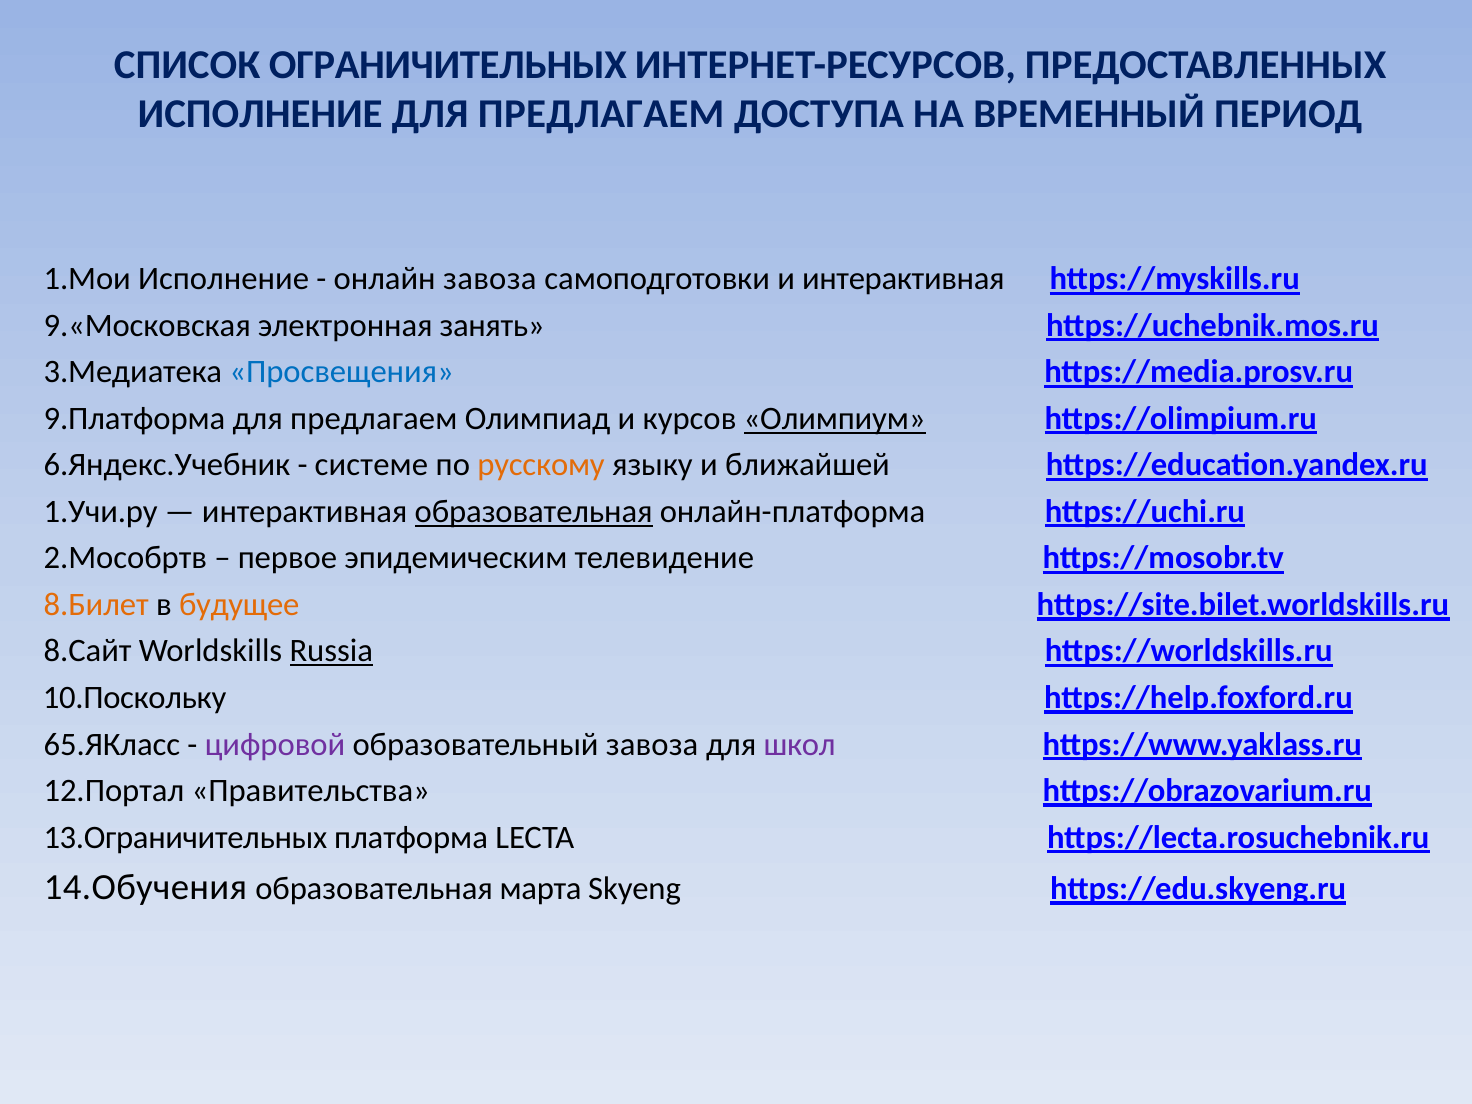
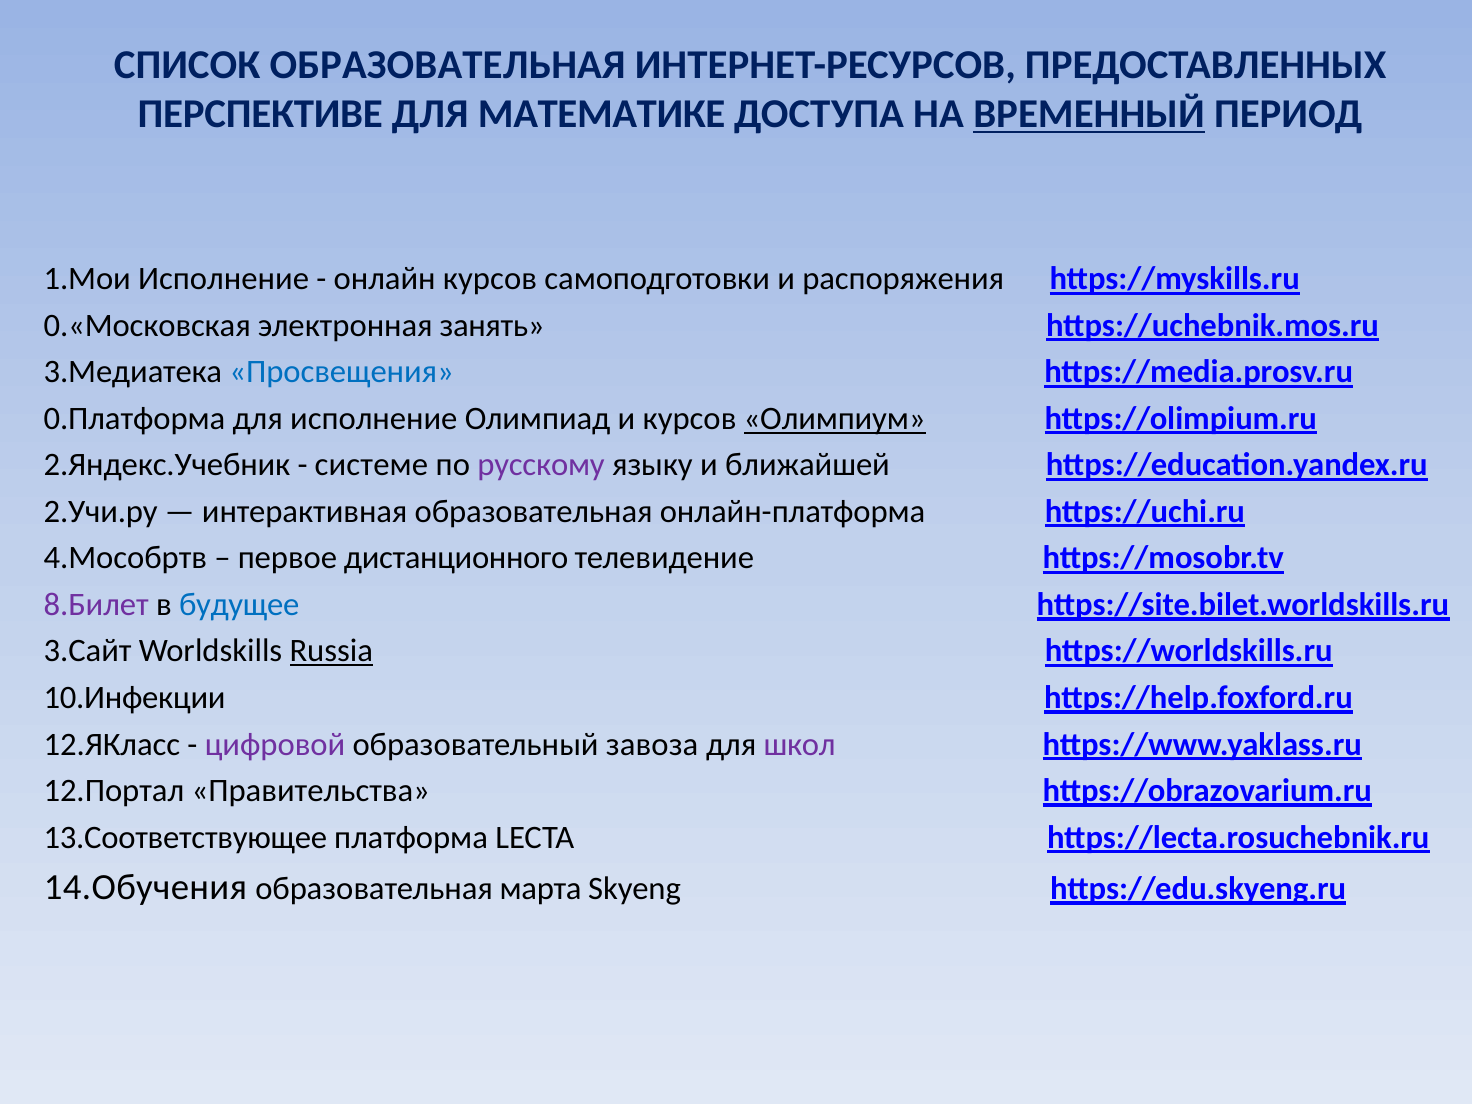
СПИСОК ОГРАНИЧИТЕЛЬНЫХ: ОГРАНИЧИТЕЛЬНЫХ -> ОБРАЗОВАТЕЛЬНАЯ
ИСПОЛНЕНИЕ at (260, 114): ИСПОЛНЕНИЕ -> ПЕРСПЕКТИВЕ
ПРЕДЛАГАЕМ at (601, 114): ПРЕДЛАГАЕМ -> МАТЕМАТИКЕ
ВРЕМЕННЫЙ underline: none -> present
онлайн завоза: завоза -> курсов
и интерактивная: интерактивная -> распоряжения
9.«Московская: 9.«Московская -> 0.«Московская
9.Платформа: 9.Платформа -> 0.Платформа
предлагаем at (374, 418): предлагаем -> исполнение
6.Яндекс.Учебник: 6.Яндекс.Учебник -> 2.Яндекс.Учебник
русскому colour: orange -> purple
1.Учи.ру: 1.Учи.ру -> 2.Учи.ру
образовательная at (534, 512) underline: present -> none
2.Мособртв: 2.Мособртв -> 4.Мособртв
эпидемическим: эпидемическим -> дистанционного
8.Билет colour: orange -> purple
будущее colour: orange -> blue
8.Сайт: 8.Сайт -> 3.Сайт
10.Поскольку: 10.Поскольку -> 10.Инфекции
65.ЯКласс: 65.ЯКласс -> 12.ЯКласс
13.Ограничительных: 13.Ограничительных -> 13.Соответствующее
